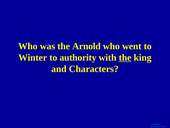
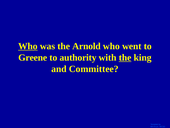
Who at (28, 46) underline: none -> present
Winter: Winter -> Greene
Characters: Characters -> Committee
